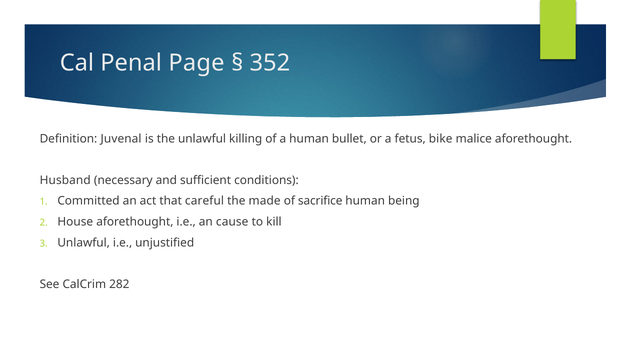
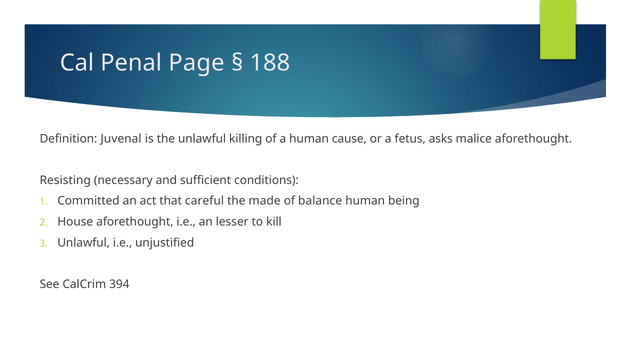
352: 352 -> 188
bullet: bullet -> cause
bike: bike -> asks
Husband: Husband -> Resisting
sacrifice: sacrifice -> balance
cause: cause -> lesser
282: 282 -> 394
